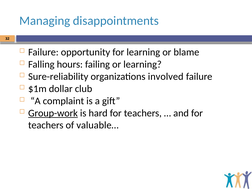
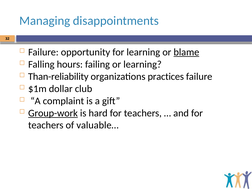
blame underline: none -> present
Sure-reliability: Sure-reliability -> Than-reliability
involved: involved -> practices
